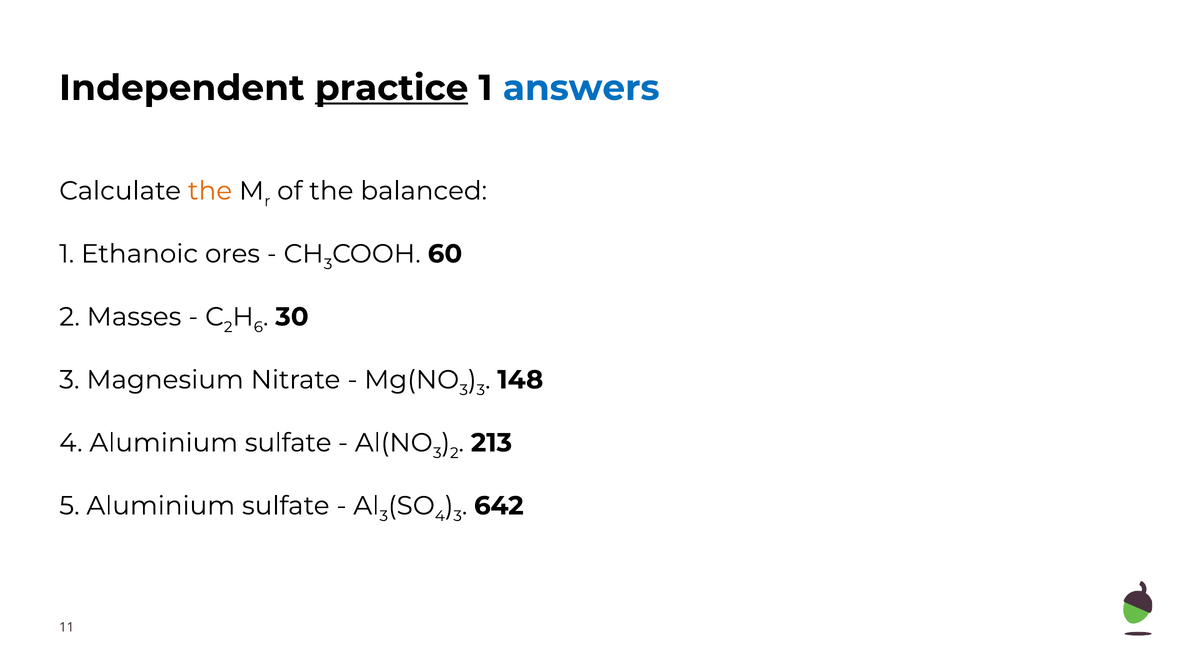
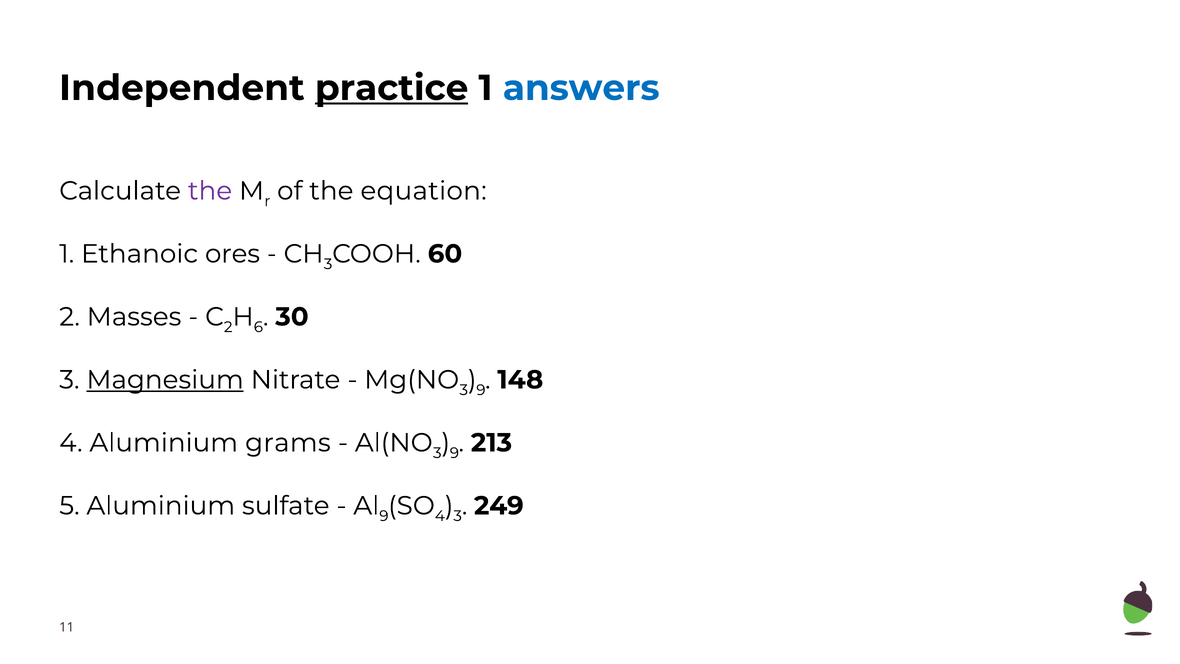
the at (210, 191) colour: orange -> purple
balanced: balanced -> equation
Magnesium underline: none -> present
3 at (481, 390): 3 -> 9
4 Aluminium sulfate: sulfate -> grams
2 at (454, 453): 2 -> 9
3 at (384, 516): 3 -> 9
642: 642 -> 249
